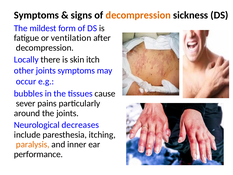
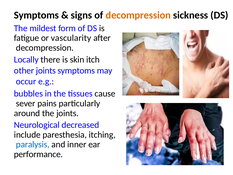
ventilation: ventilation -> vascularity
decreases: decreases -> decreased
paralysis colour: orange -> blue
